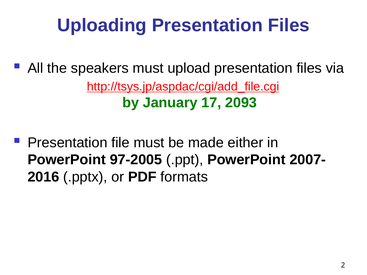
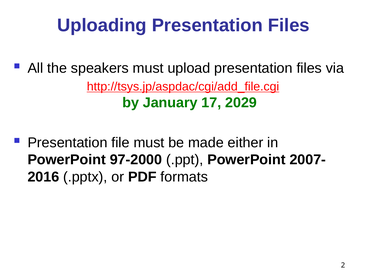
2093: 2093 -> 2029
97-2005: 97-2005 -> 97-2000
